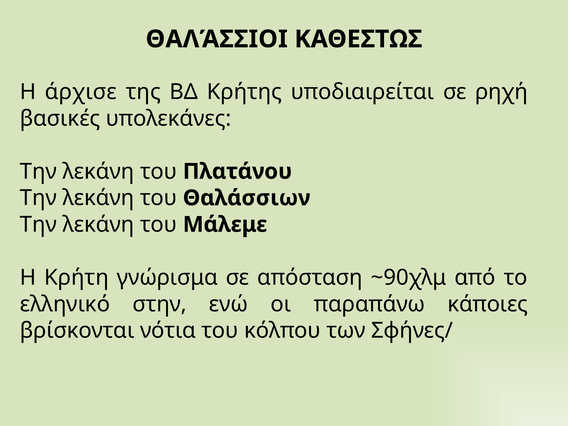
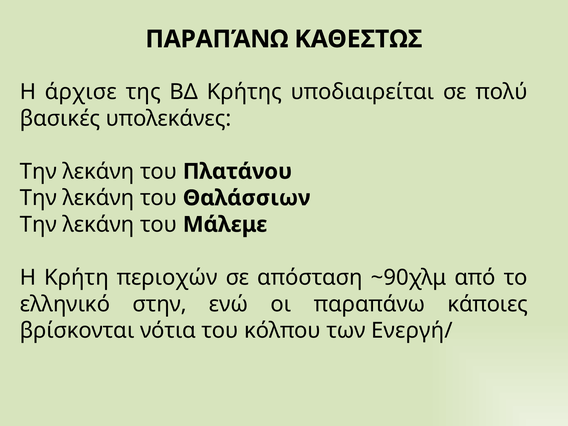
ΘΑΛΆΣΣΙΟΙ at (217, 39): ΘΑΛΆΣΣΙΟΙ -> ΠΑΡΑΠΆΝΩ
ρηχή: ρηχή -> πολύ
γνώρισμα: γνώρισμα -> περιοχών
Σφήνες/: Σφήνες/ -> Ενεργή/
